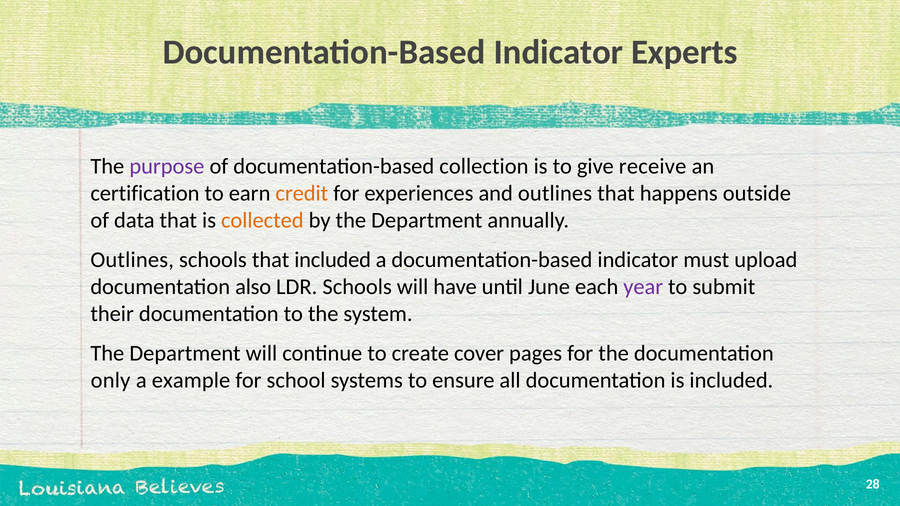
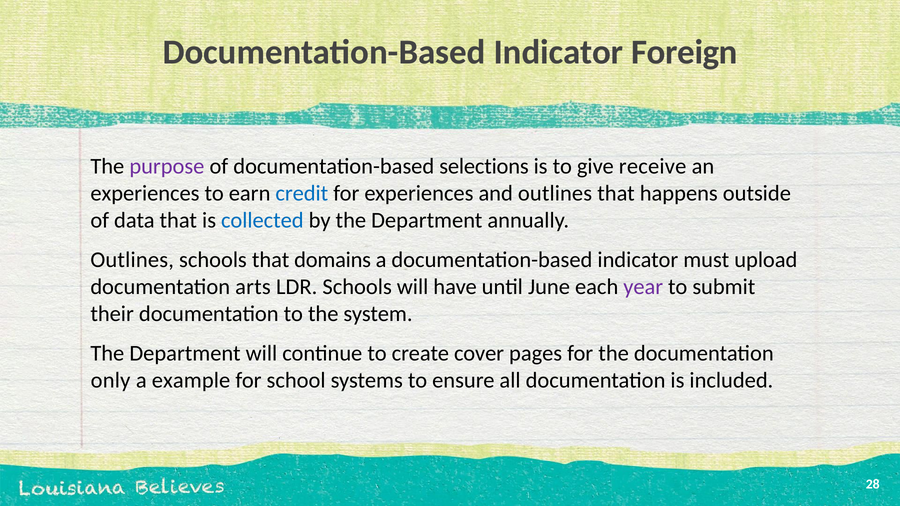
Experts: Experts -> Foreign
collection: collection -> selections
certification at (145, 194): certification -> experiences
credit colour: orange -> blue
collected colour: orange -> blue
that included: included -> domains
also: also -> arts
